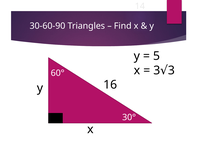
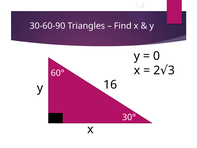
5: 5 -> 0
3 at (157, 70): 3 -> 2
